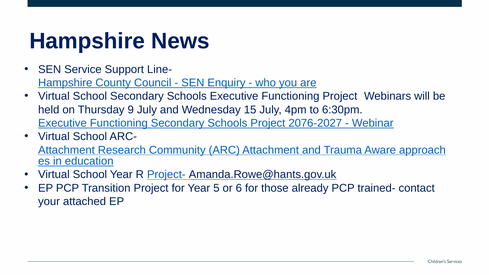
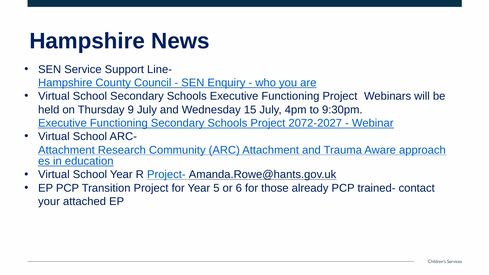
6:30pm: 6:30pm -> 9:30pm
2076-2027: 2076-2027 -> 2072-2027
